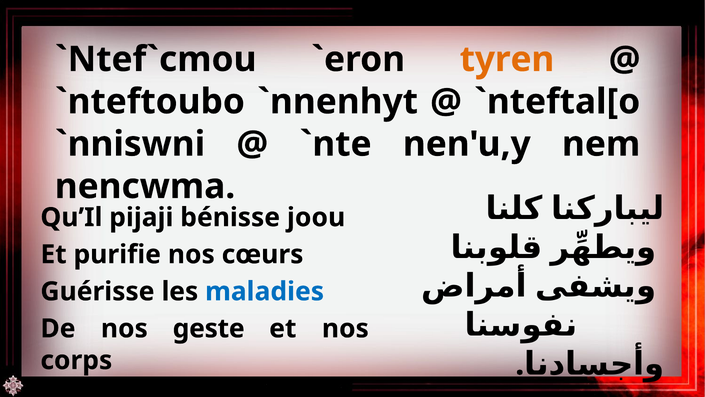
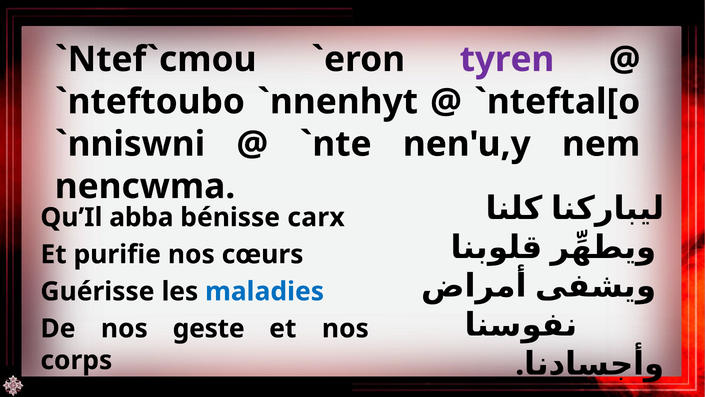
tyren colour: orange -> purple
pijaji: pijaji -> abba
joou: joou -> carx
